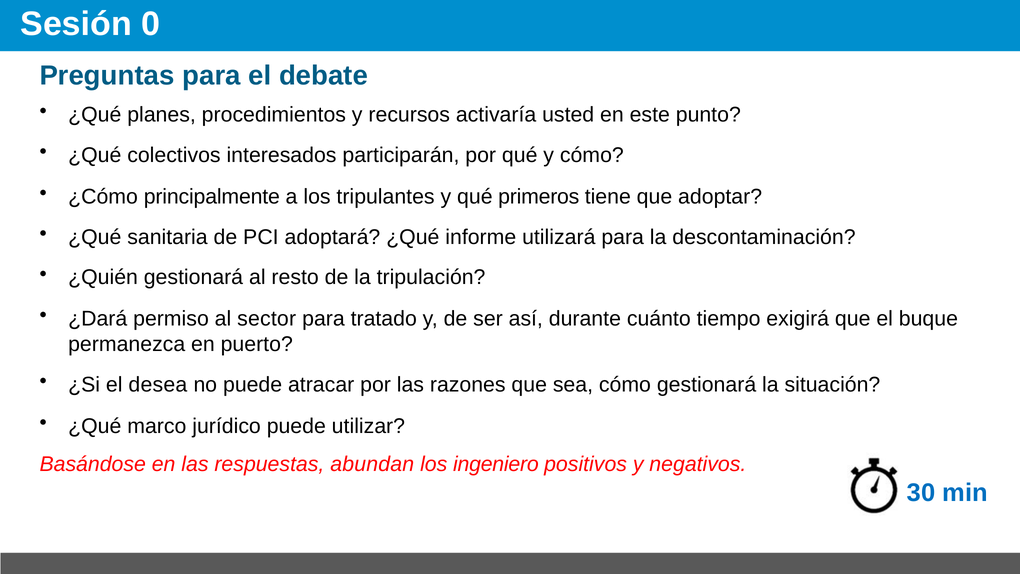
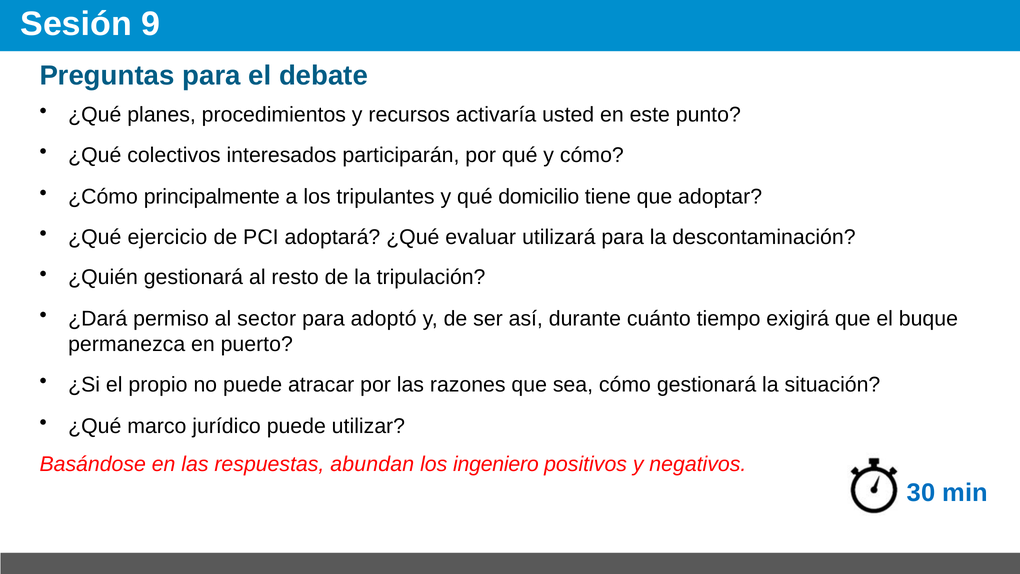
0: 0 -> 9
primeros: primeros -> domicilio
sanitaria: sanitaria -> ejercicio
informe: informe -> evaluar
tratado: tratado -> adoptó
desea: desea -> propio
